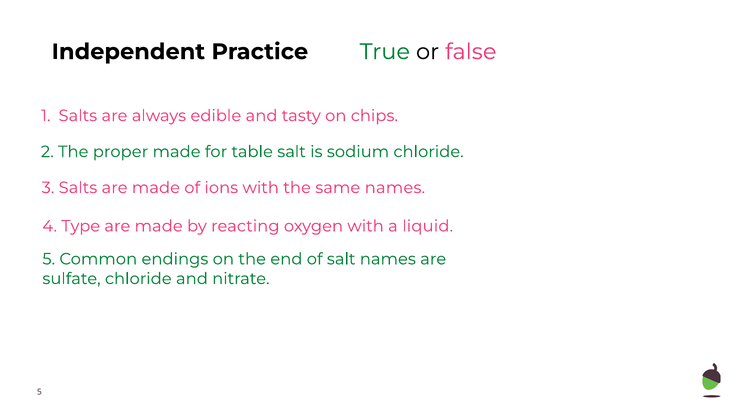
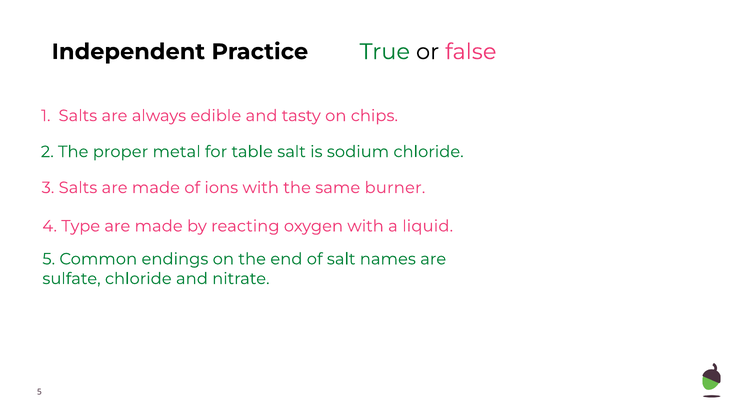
proper made: made -> metal
same names: names -> burner
